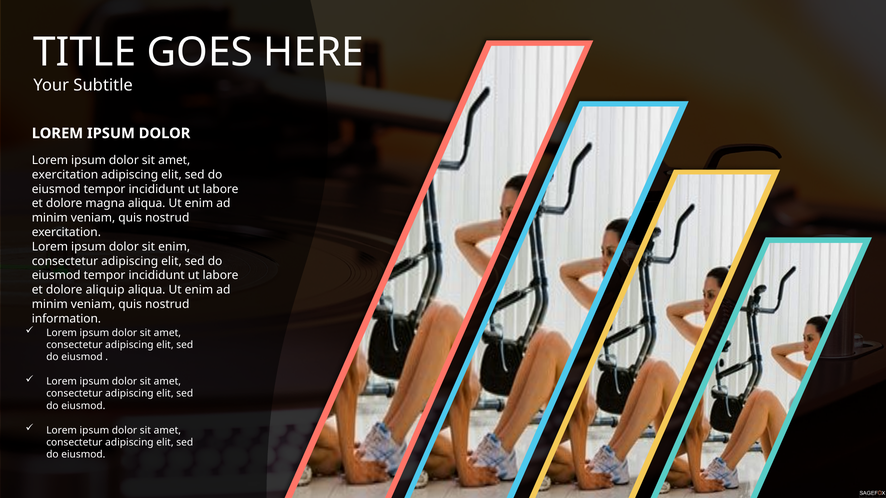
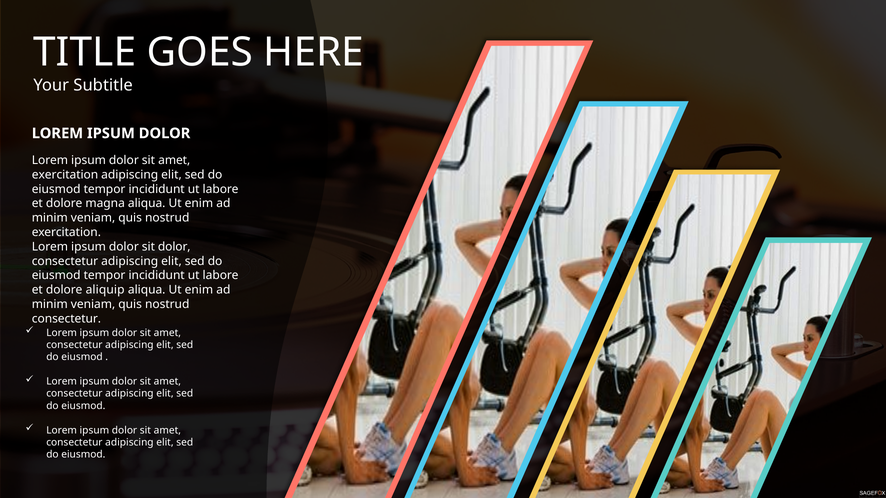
sit enim: enim -> dolor
information at (66, 319): information -> consectetur
